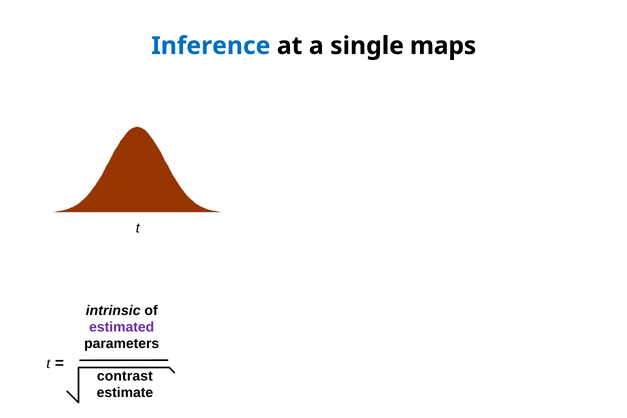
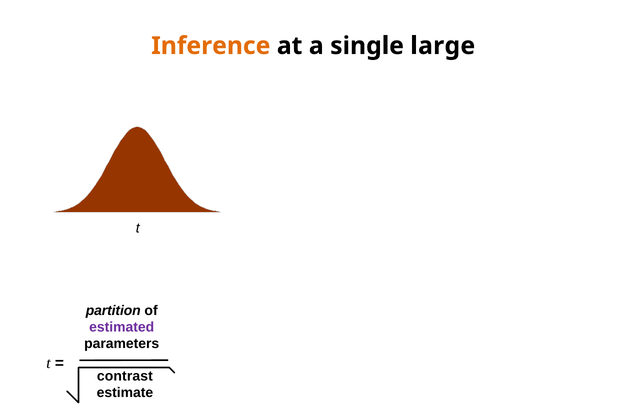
Inference colour: blue -> orange
maps: maps -> large
intrinsic: intrinsic -> partition
